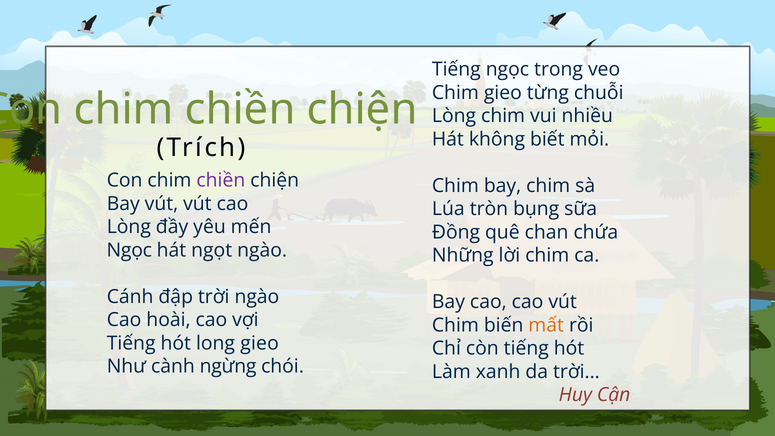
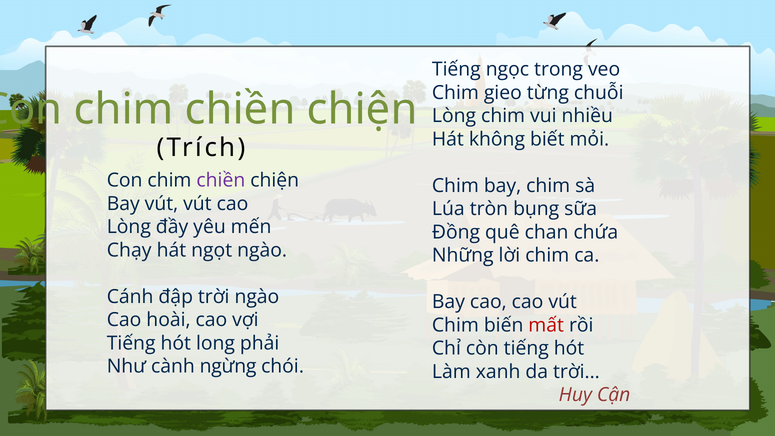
Ngọc at (129, 250): Ngọc -> Chạy
mất colour: orange -> red
long gieo: gieo -> phải
